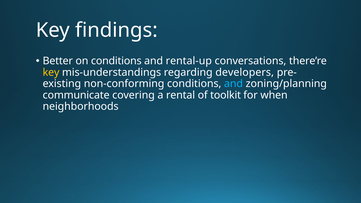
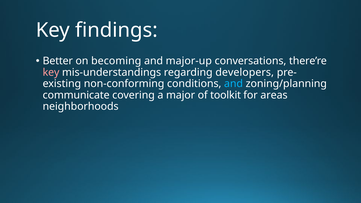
on conditions: conditions -> becoming
rental-up: rental-up -> major-up
key at (51, 72) colour: yellow -> pink
rental: rental -> major
when: when -> areas
